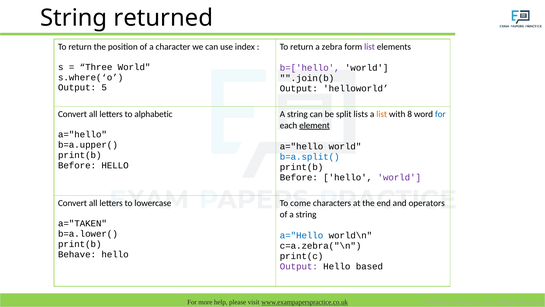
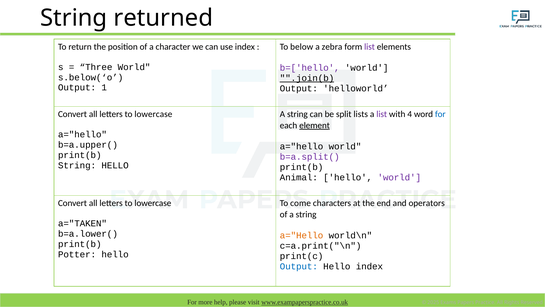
return at (302, 47): return -> below
s.where(‘o: s.where(‘o -> s.below(‘o
.join(b underline: none -> present
5: 5 -> 1
alphabetic at (153, 114): alphabetic -> lowercase
list at (382, 114) colour: orange -> purple
8: 8 -> 4
b=a.split( colour: blue -> purple
Before at (77, 165): Before -> String
Before at (299, 177): Before -> Animal
a="Hello at (302, 235) colour: blue -> orange
c=a.zebra("\n: c=a.zebra("\n -> c=a.print("\n
Behave: Behave -> Potter
Output at (299, 266) colour: purple -> blue
Hello based: based -> index
